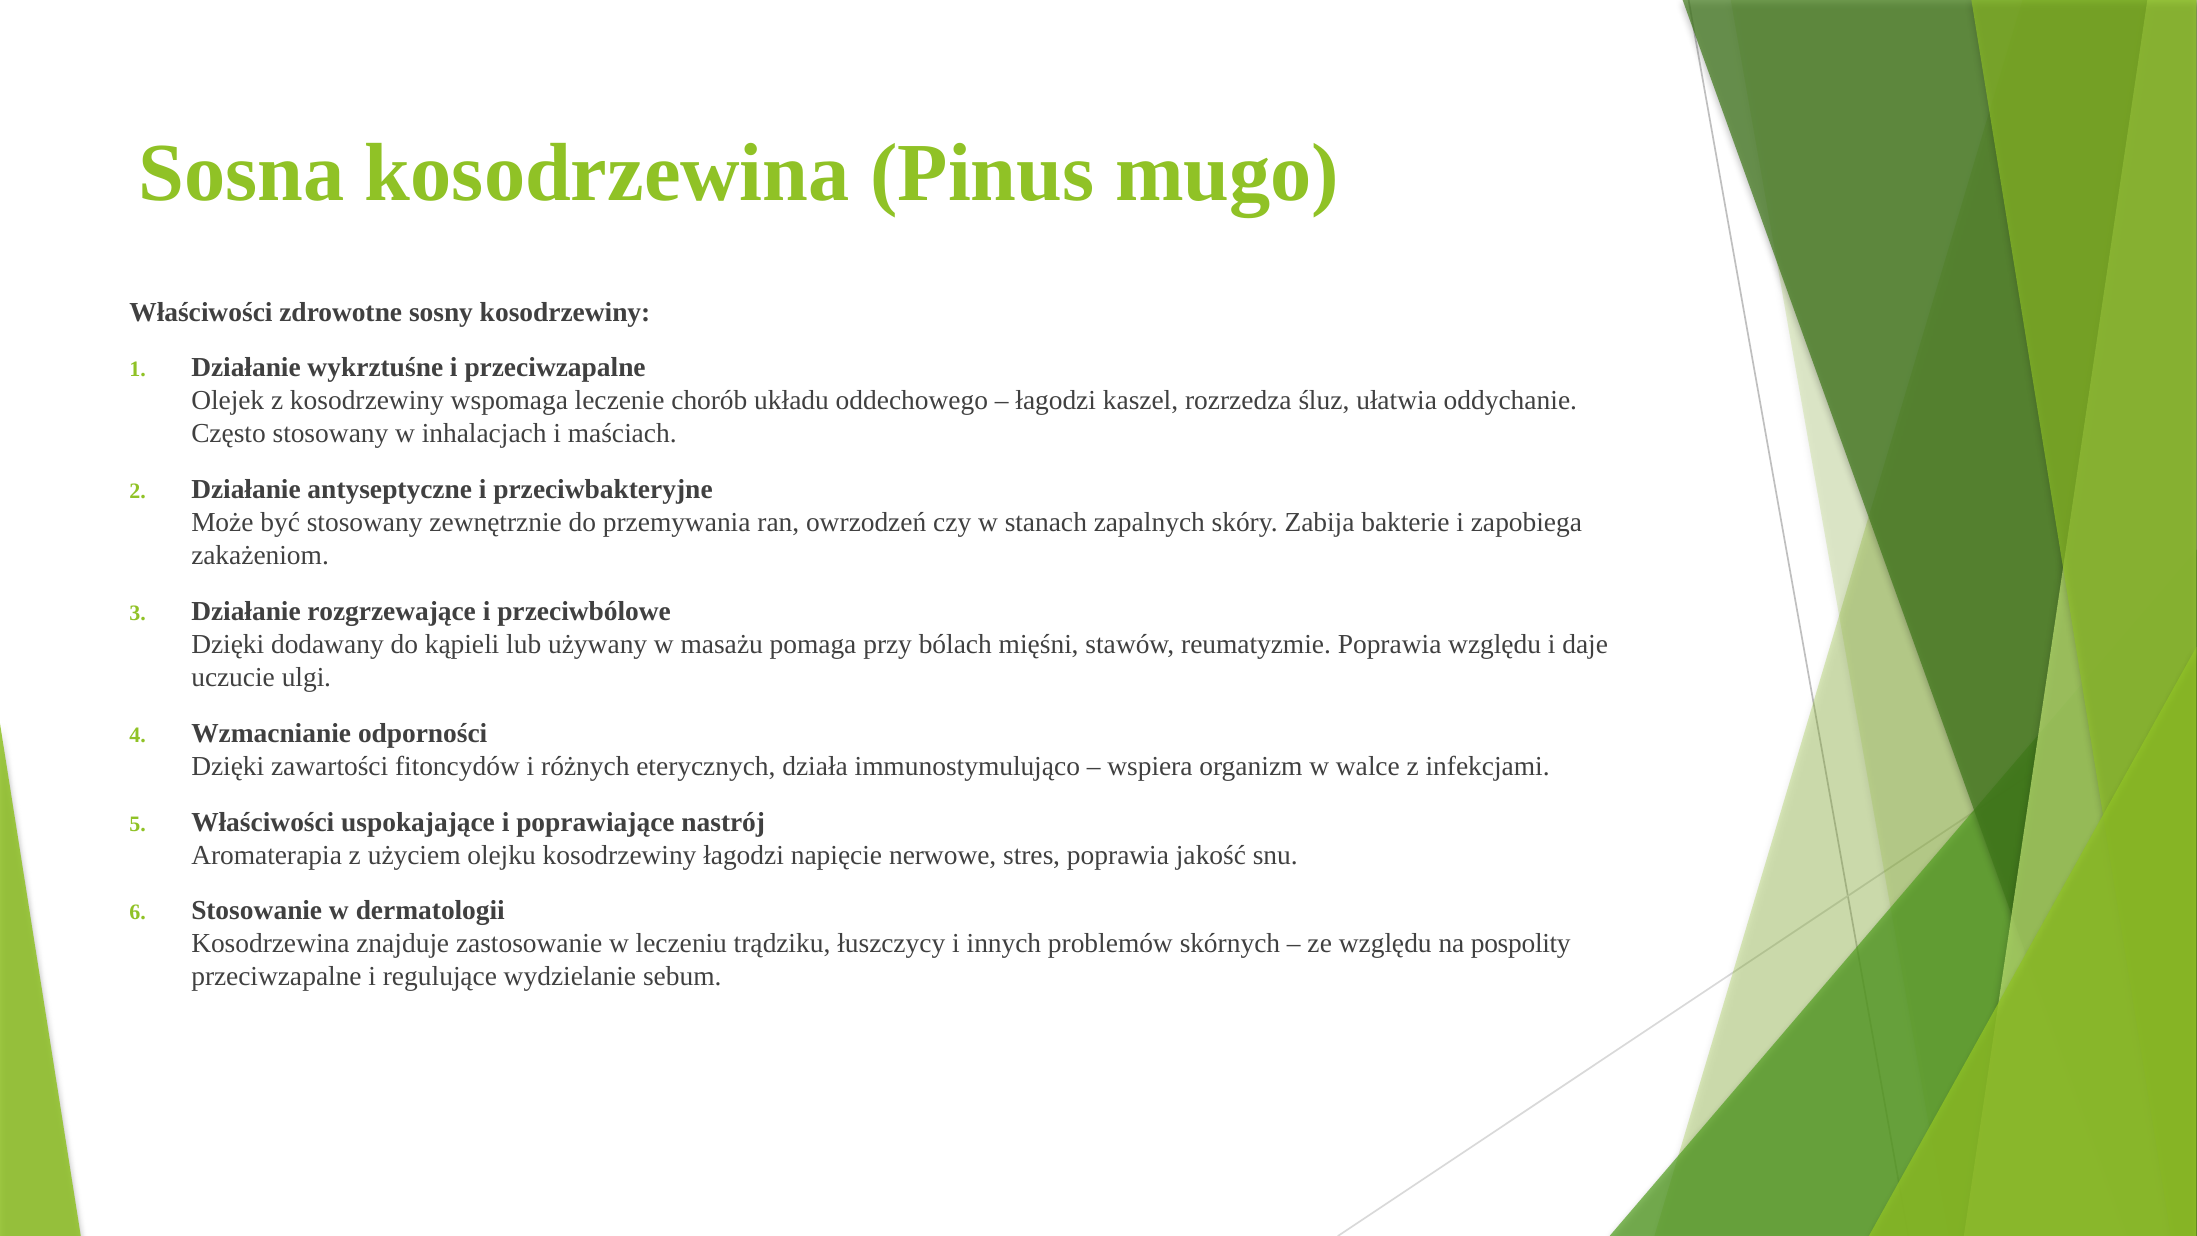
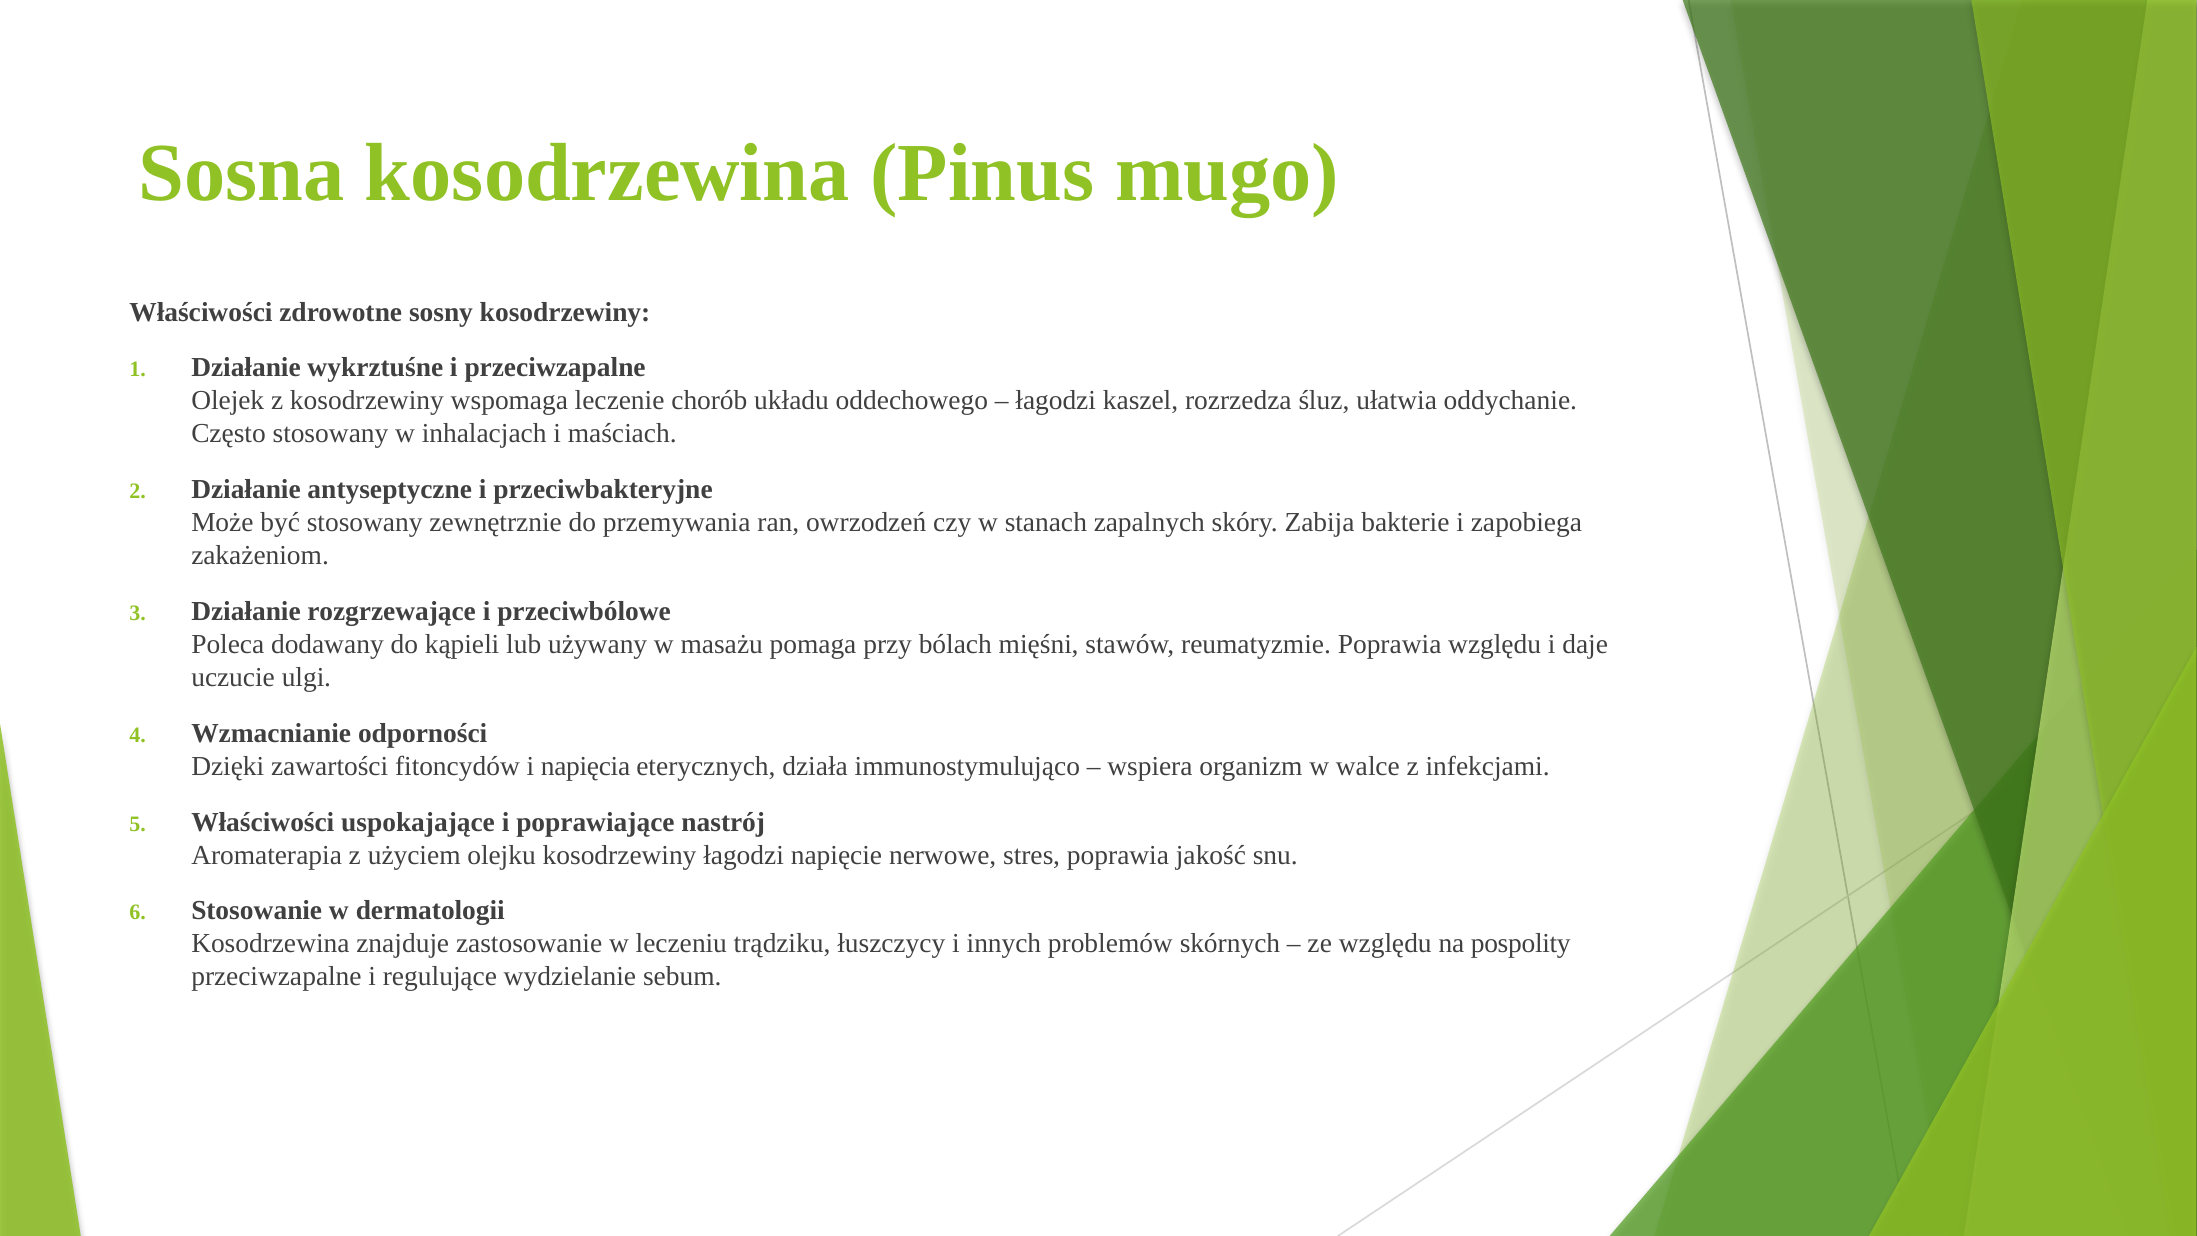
Dzięki at (228, 644): Dzięki -> Poleca
różnych: różnych -> napięcia
